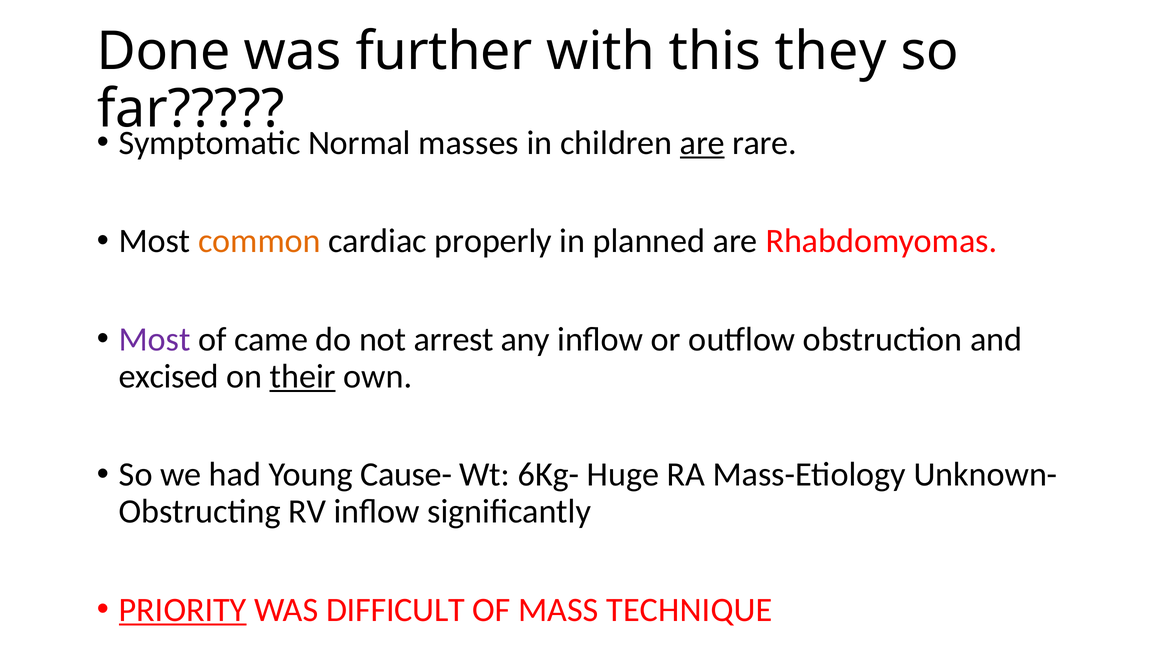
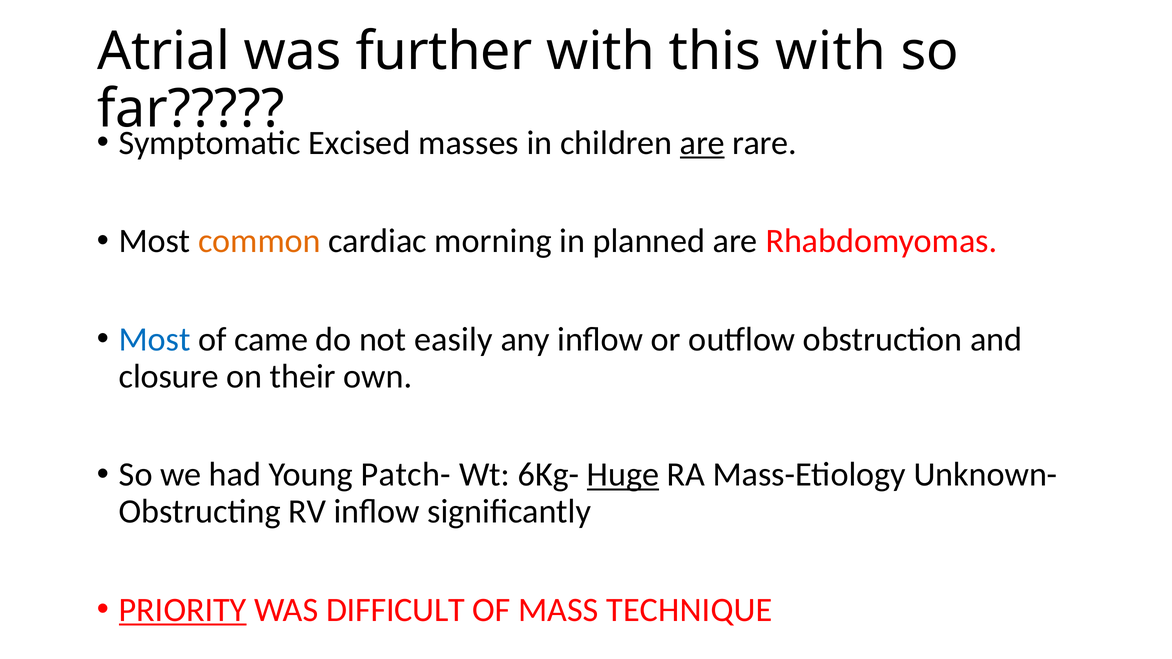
Done: Done -> Atrial
this they: they -> with
Normal: Normal -> Excised
properly: properly -> morning
Most at (155, 340) colour: purple -> blue
arrest: arrest -> easily
excised: excised -> closure
their underline: present -> none
Cause-: Cause- -> Patch-
Huge underline: none -> present
